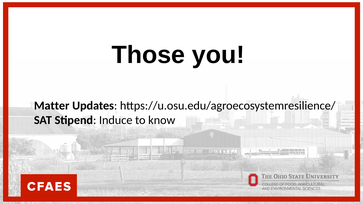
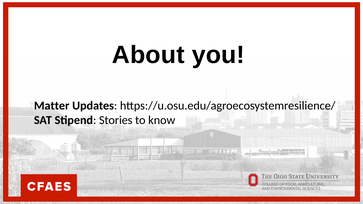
Those: Those -> About
Induce: Induce -> Stories
